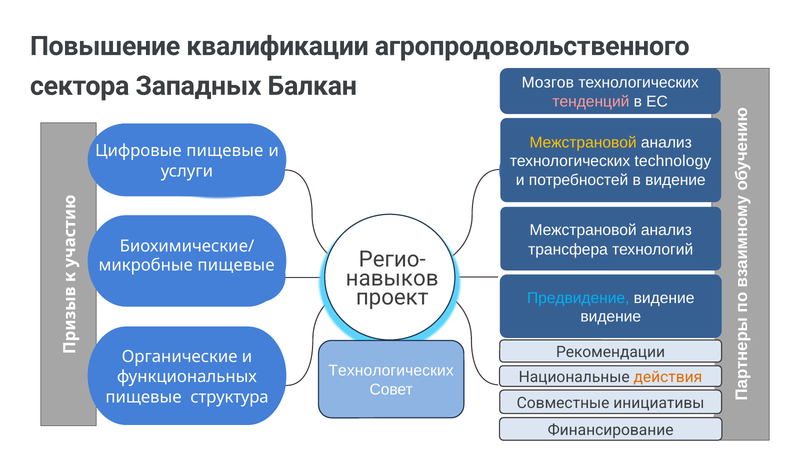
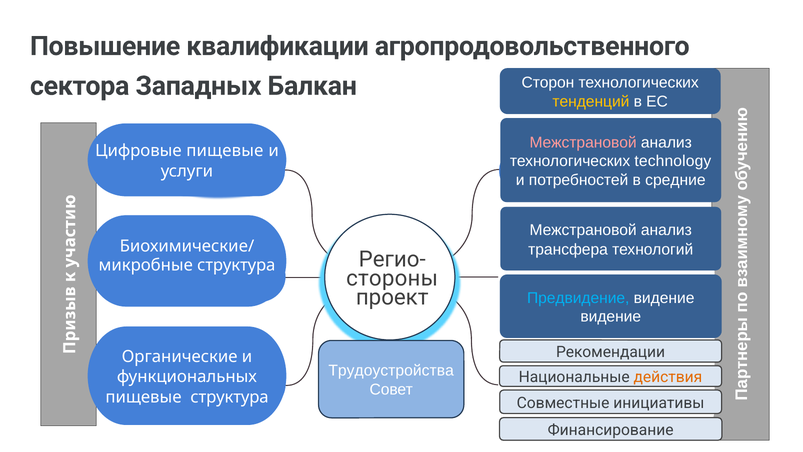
Мозгов: Мозгов -> Сторон
тенденций colour: pink -> yellow
Межстрановой at (583, 142) colour: yellow -> pink
в видение: видение -> средние
микробные пищевыe: пищевыe -> структура
навыков: навыков -> стороны
Технологических at (391, 371): Технологических -> Трудоустройства
